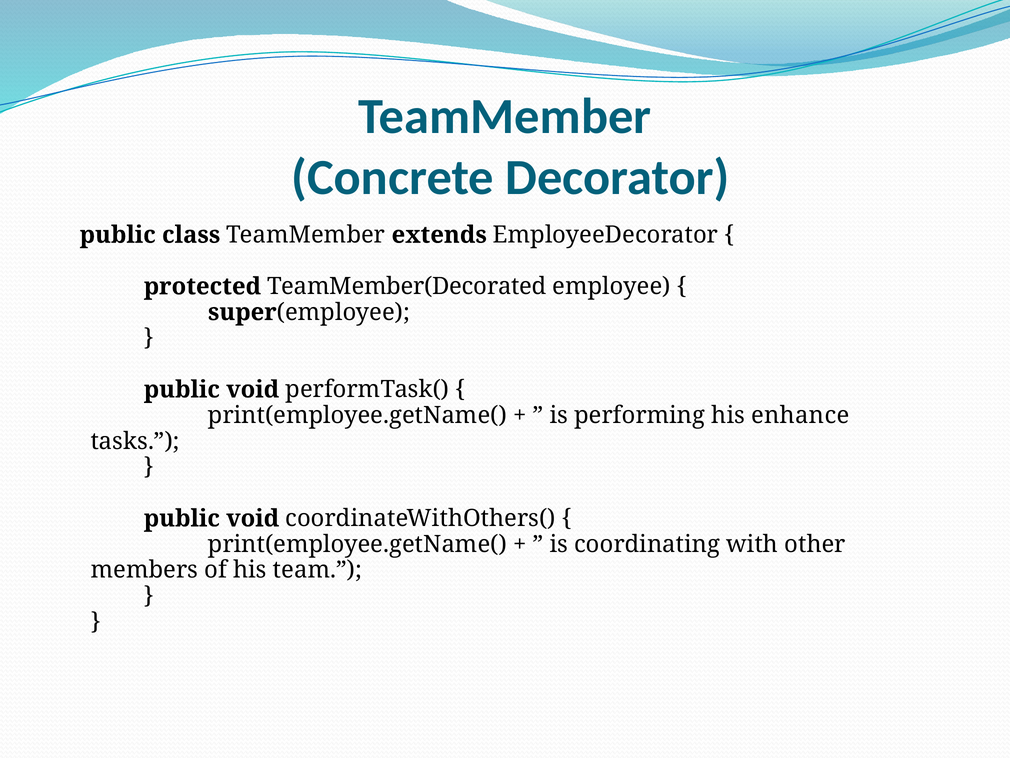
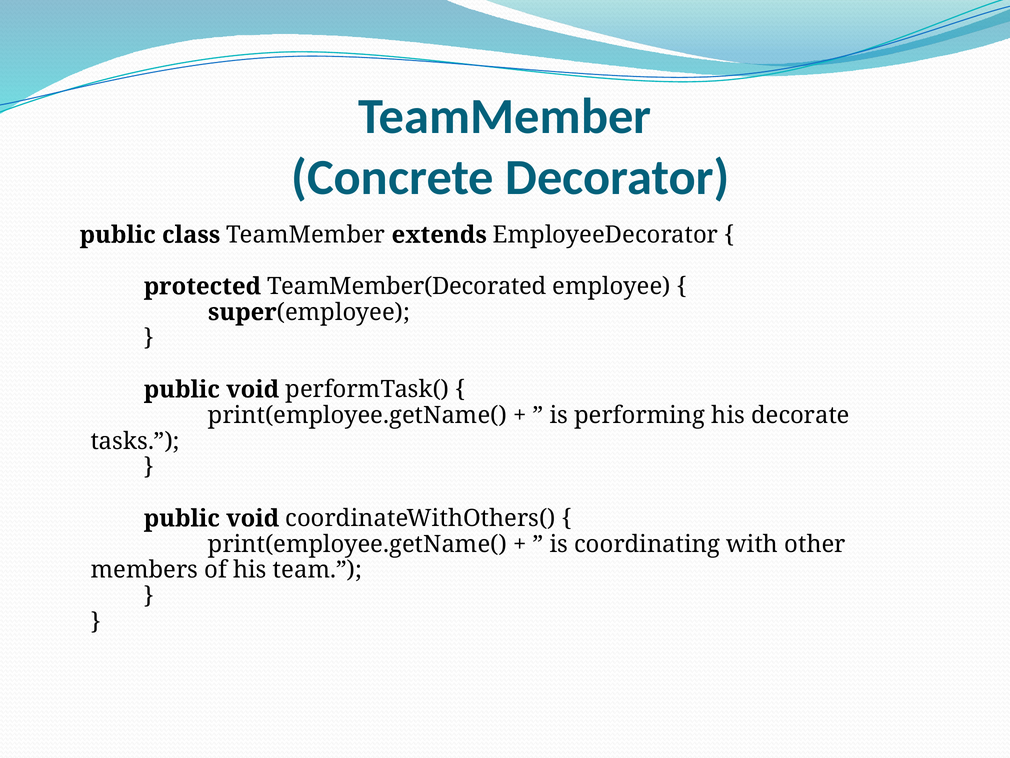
enhance: enhance -> decorate
